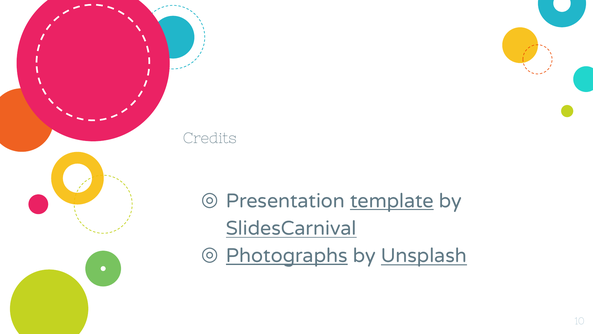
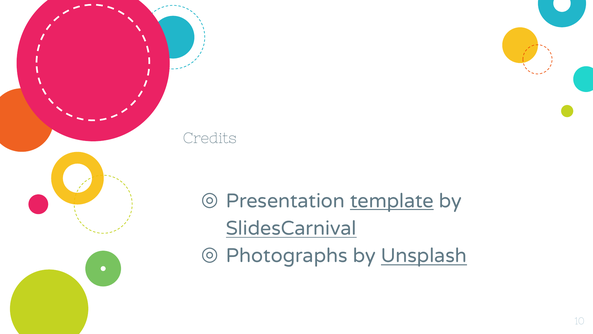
Photographs underline: present -> none
